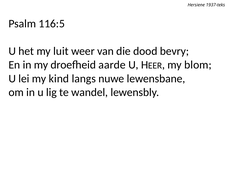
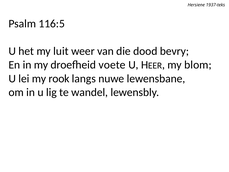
aarde: aarde -> voete
kind: kind -> rook
